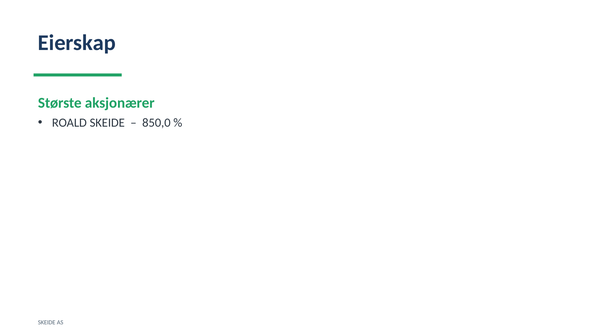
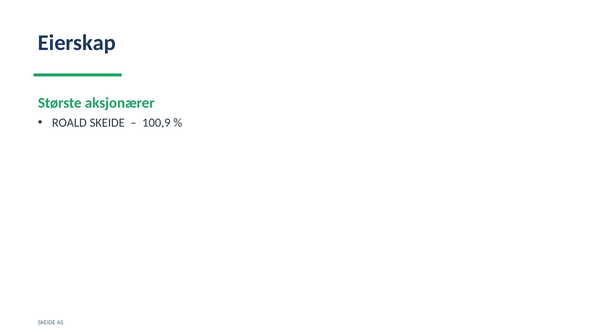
850,0: 850,0 -> 100,9
